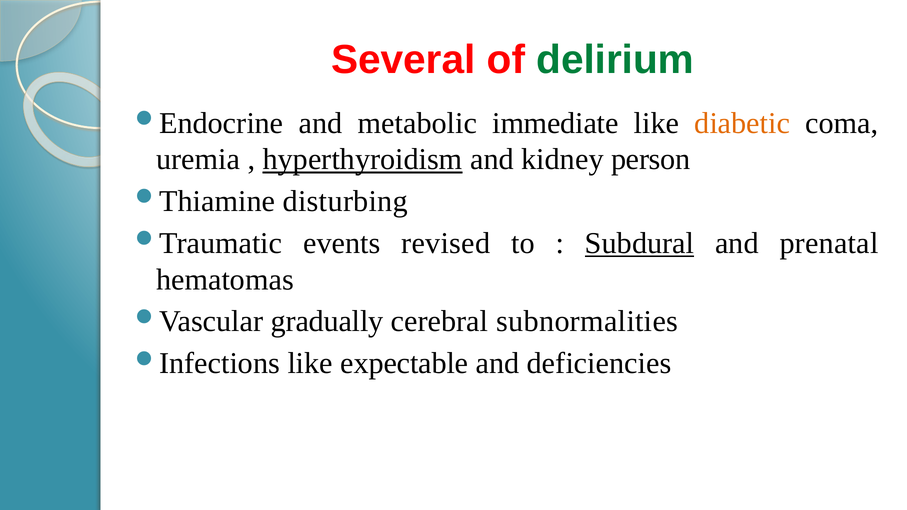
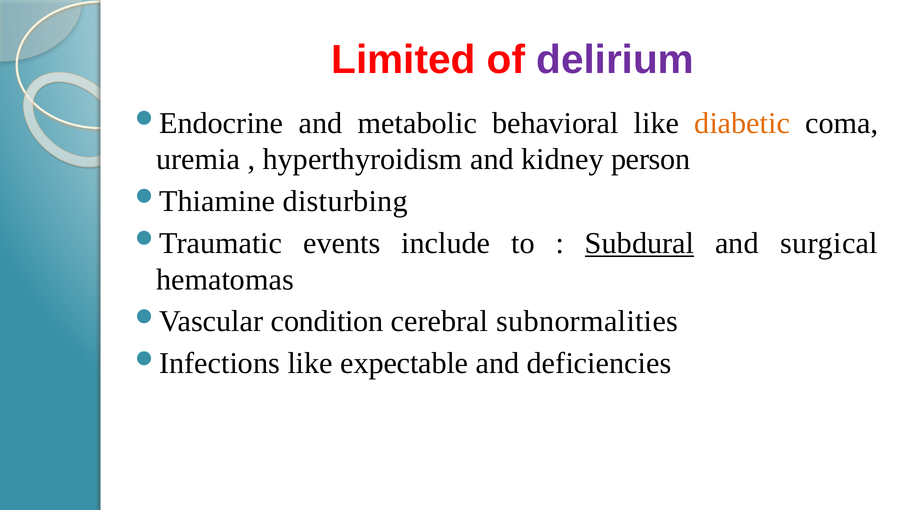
Several: Several -> Limited
delirium colour: green -> purple
immediate: immediate -> behavioral
hyperthyroidism underline: present -> none
revised: revised -> include
prenatal: prenatal -> surgical
gradually: gradually -> condition
